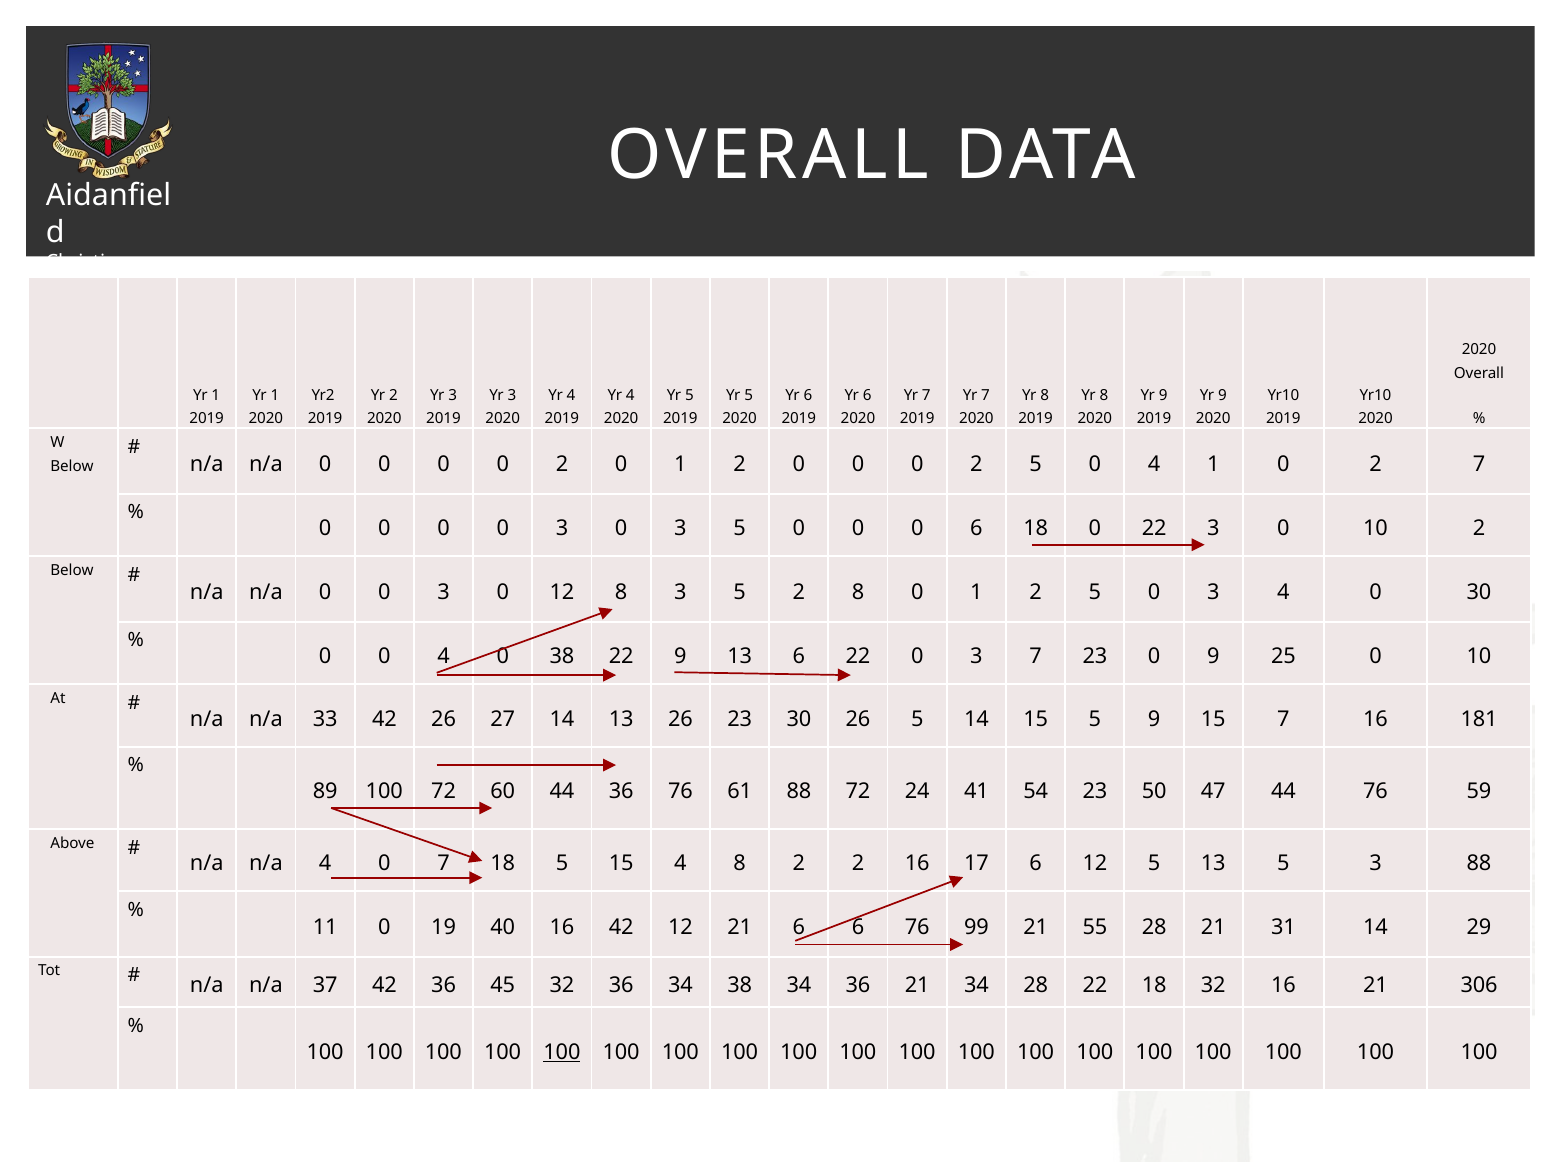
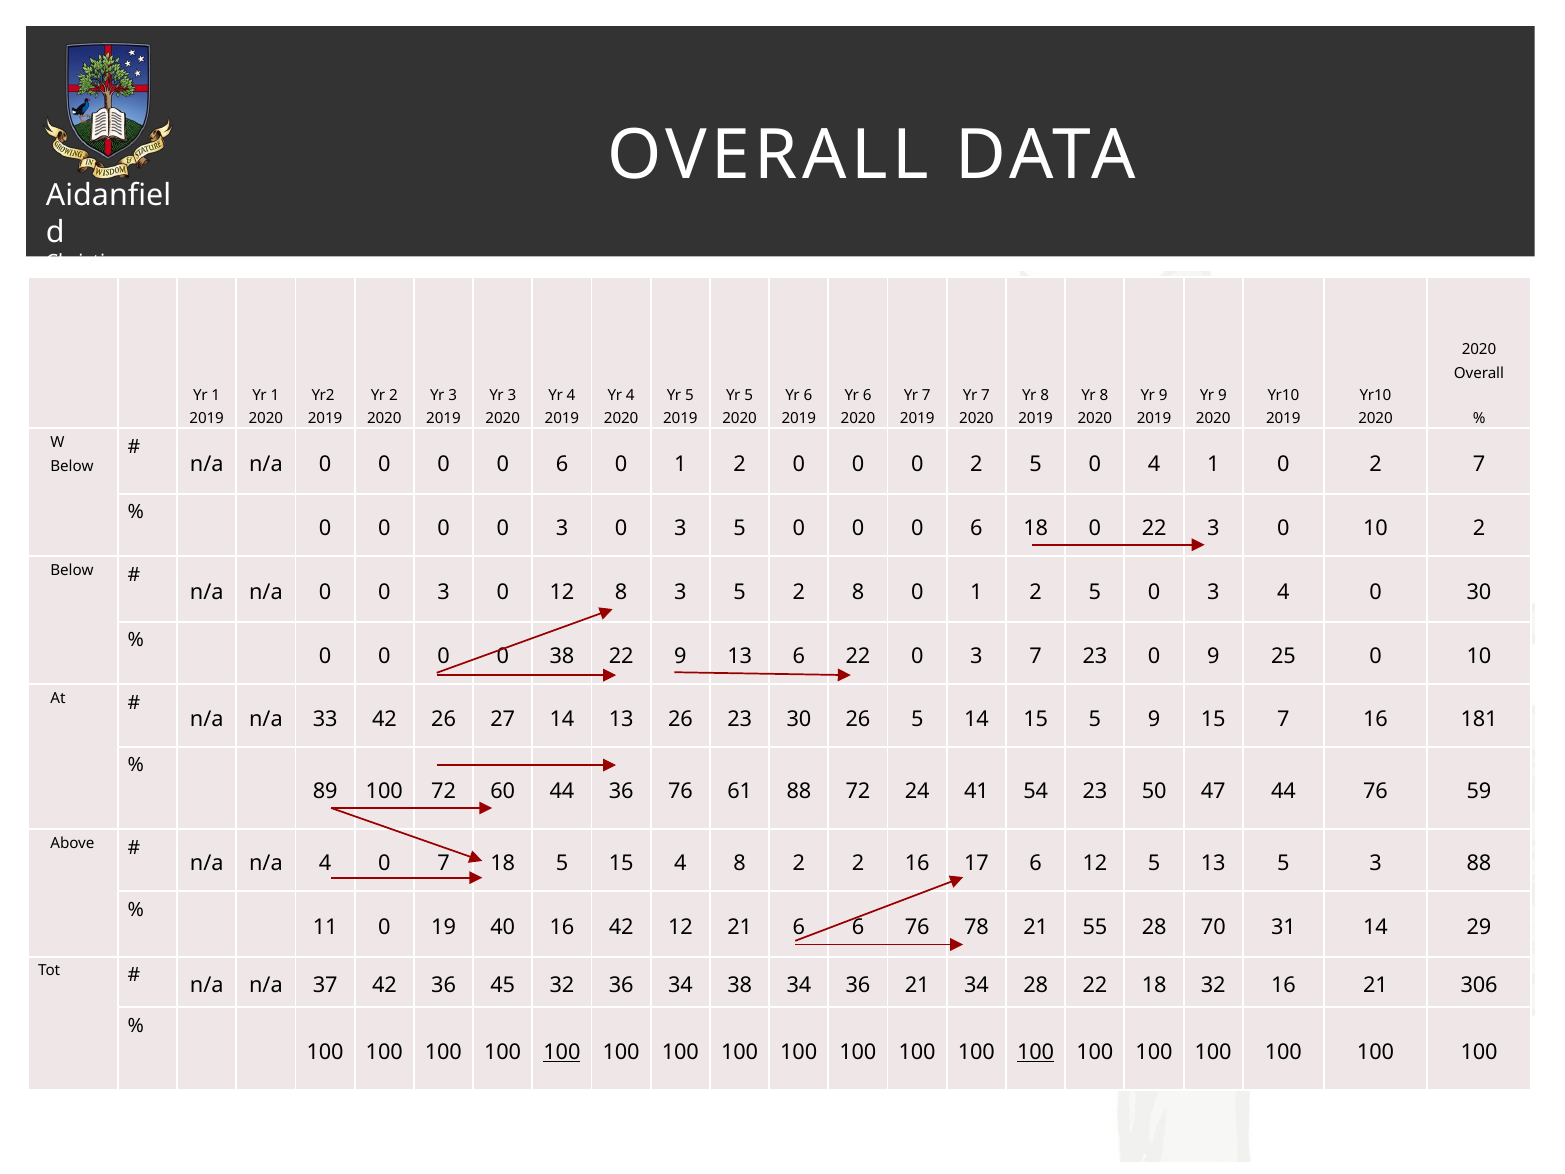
2 at (562, 464): 2 -> 6
4 at (444, 656): 4 -> 0
99: 99 -> 78
28 21: 21 -> 70
100 at (1036, 1052) underline: none -> present
